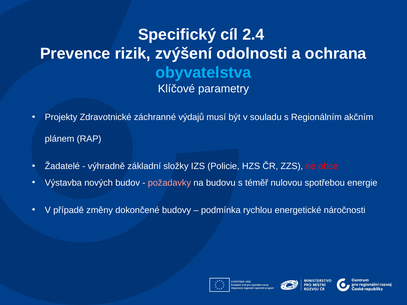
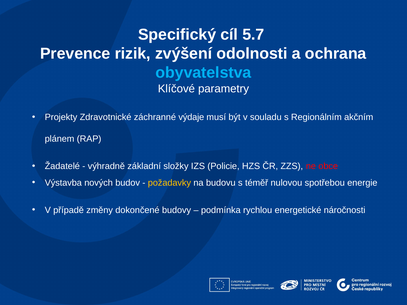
2.4: 2.4 -> 5.7
výdajů: výdajů -> výdaje
požadavky colour: pink -> yellow
